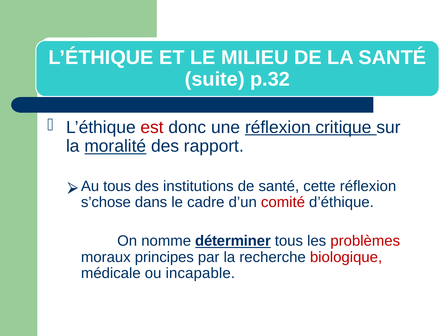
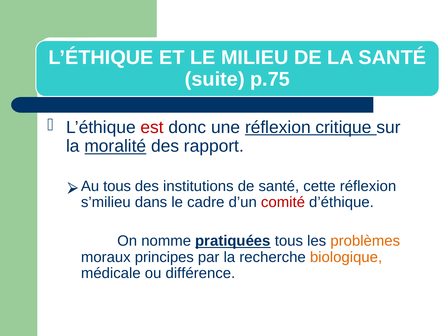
p.32: p.32 -> p.75
s’chose: s’chose -> s’milieu
déterminer: déterminer -> pratiquées
problèmes colour: red -> orange
biologique colour: red -> orange
incapable: incapable -> différence
